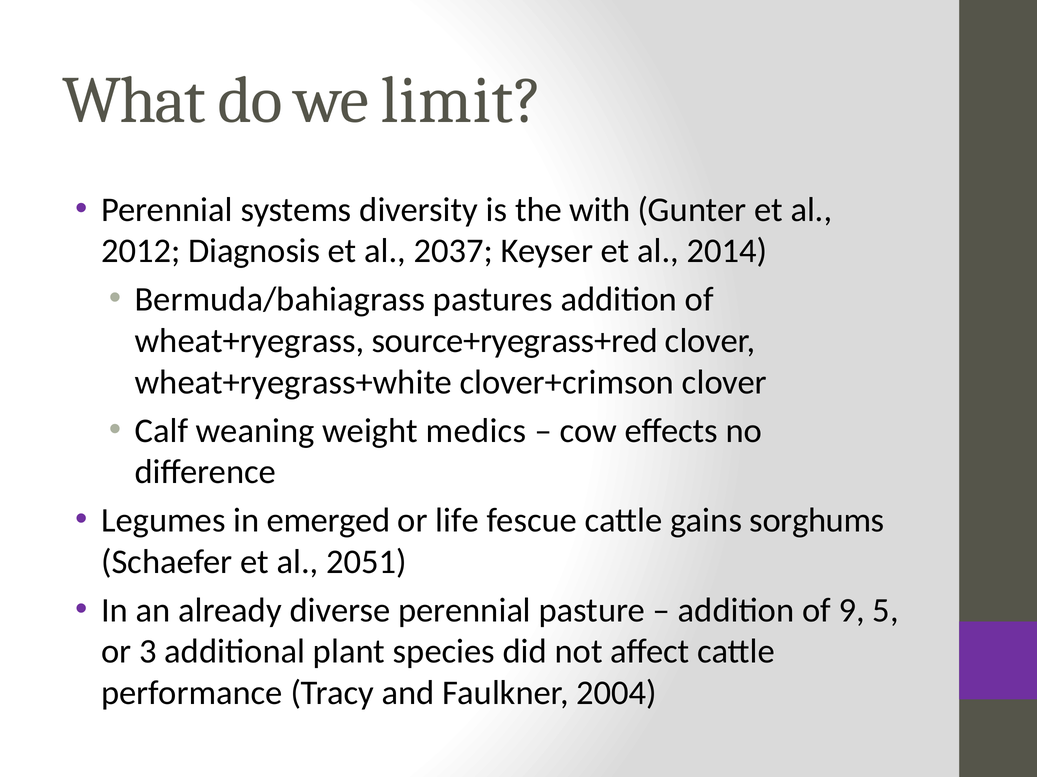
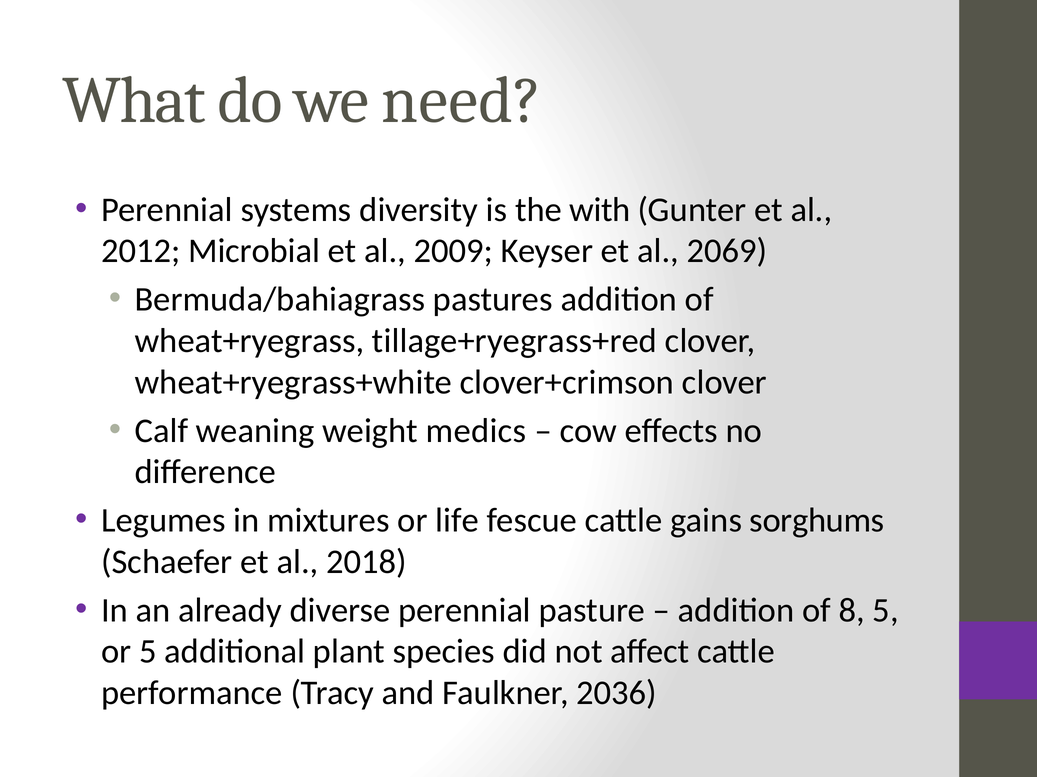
limit: limit -> need
Diagnosis: Diagnosis -> Microbial
2037: 2037 -> 2009
2014: 2014 -> 2069
source+ryegrass+red: source+ryegrass+red -> tillage+ryegrass+red
emerged: emerged -> mixtures
2051: 2051 -> 2018
9: 9 -> 8
or 3: 3 -> 5
2004: 2004 -> 2036
